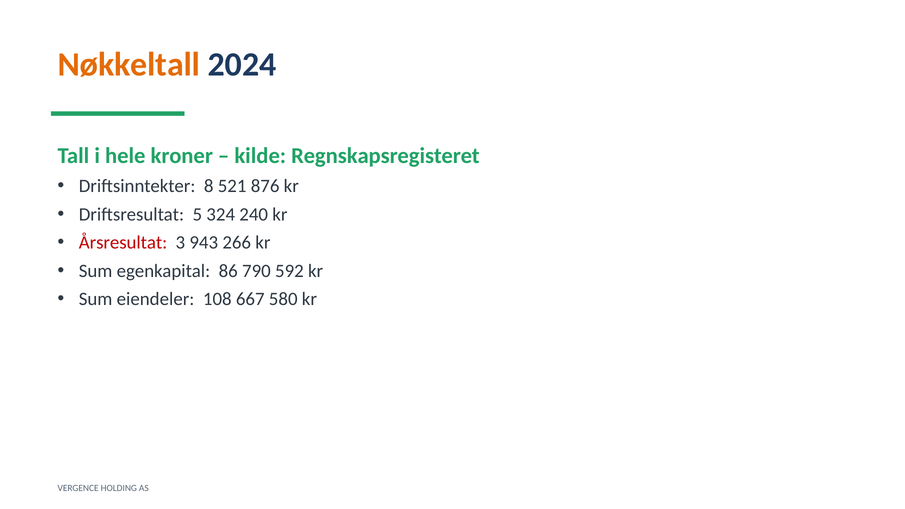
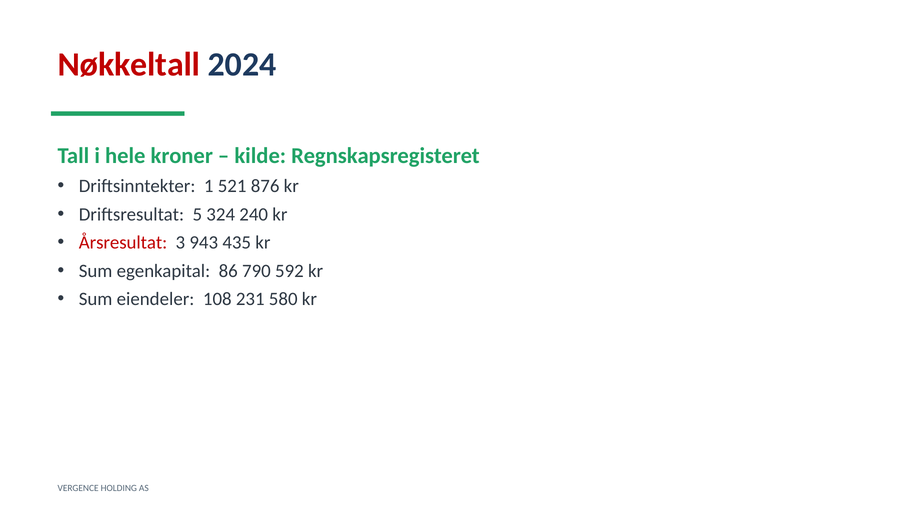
Nøkkeltall colour: orange -> red
8: 8 -> 1
266: 266 -> 435
667: 667 -> 231
